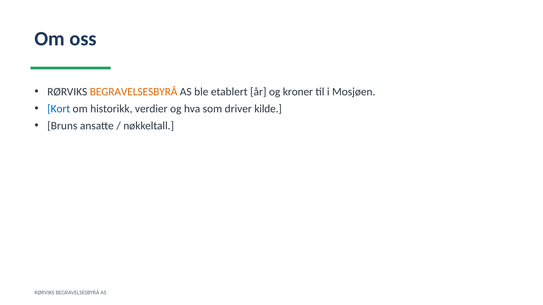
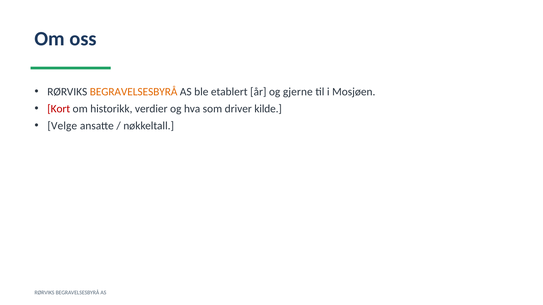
kroner: kroner -> gjerne
Kort colour: blue -> red
Bruns: Bruns -> Velge
